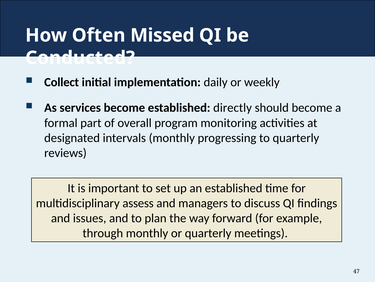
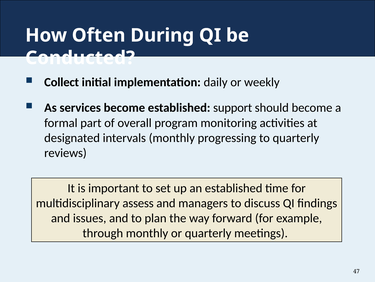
Missed: Missed -> During
directly: directly -> support
